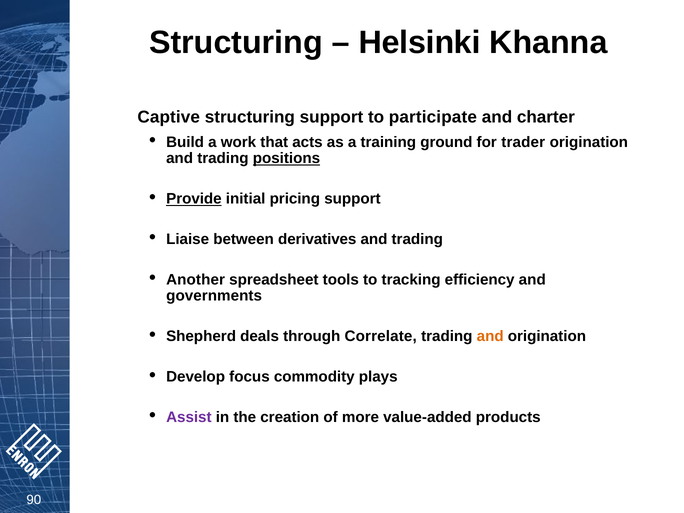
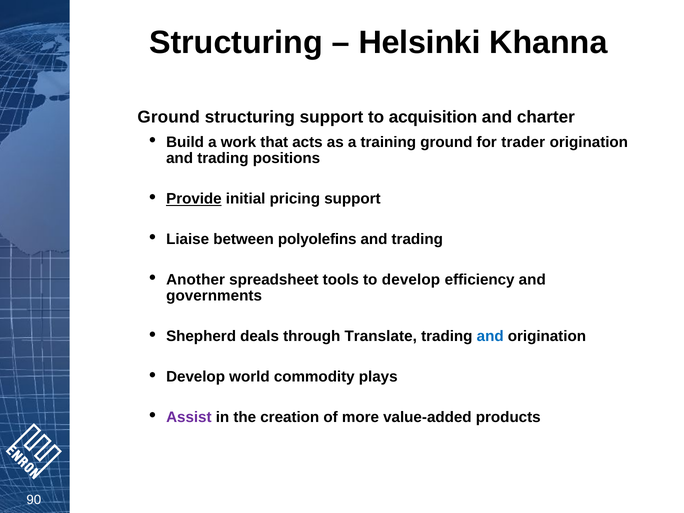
Captive at (169, 117): Captive -> Ground
participate: participate -> acquisition
positions underline: present -> none
derivatives: derivatives -> polyolefins
to tracking: tracking -> develop
Correlate: Correlate -> Translate
and at (490, 336) colour: orange -> blue
focus: focus -> world
